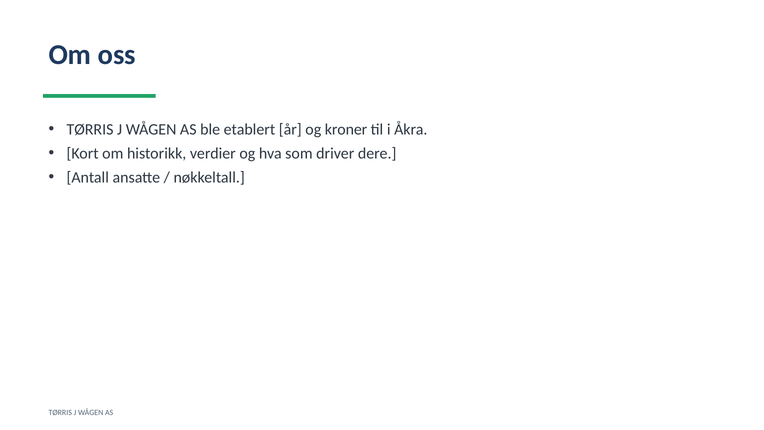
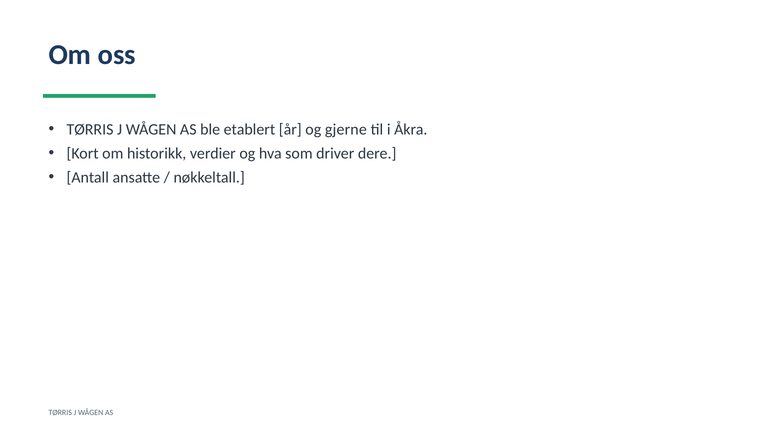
kroner: kroner -> gjerne
